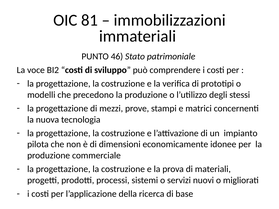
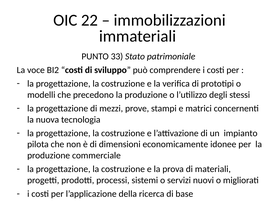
81: 81 -> 22
46: 46 -> 33
